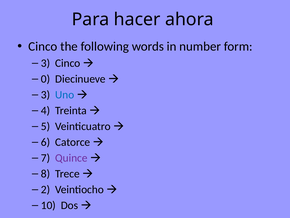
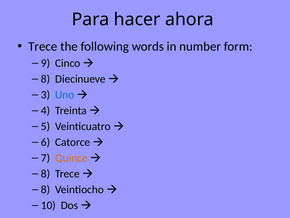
Cinco at (43, 46): Cinco -> Trece
3 at (46, 63): 3 -> 9
0 at (46, 79): 0 -> 8
Quince colour: purple -> orange
2 at (46, 189): 2 -> 8
